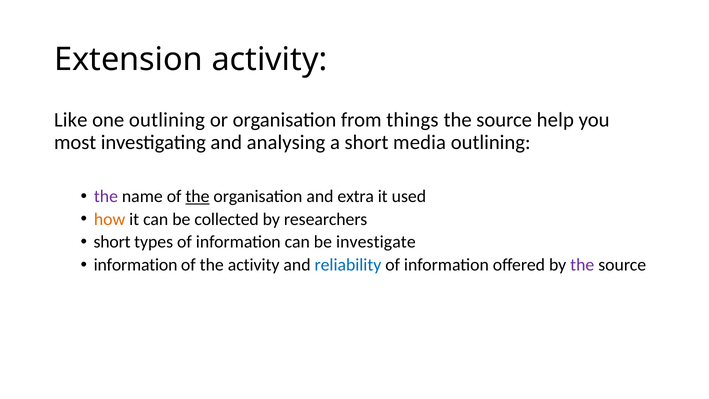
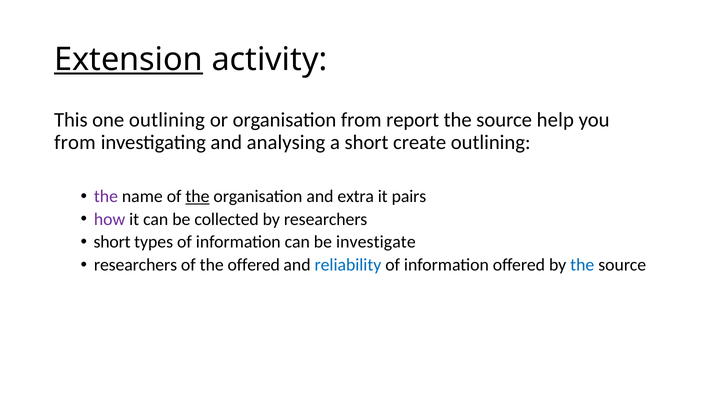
Extension underline: none -> present
Like: Like -> This
things: things -> report
most at (75, 142): most -> from
media: media -> create
used: used -> pairs
how colour: orange -> purple
information at (136, 265): information -> researchers
the activity: activity -> offered
the at (582, 265) colour: purple -> blue
